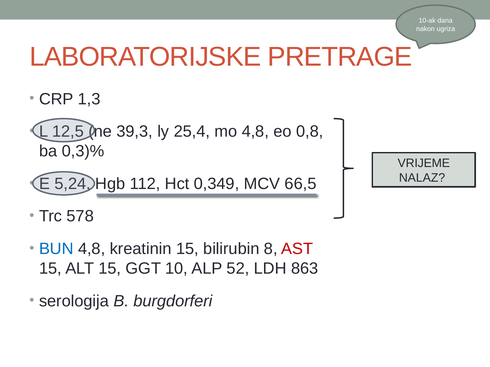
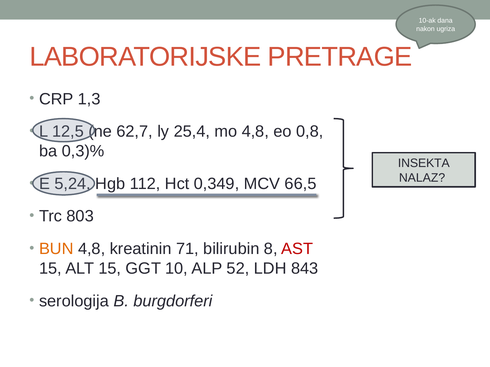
39,3: 39,3 -> 62,7
VRIJEME: VRIJEME -> INSEKTA
578: 578 -> 803
BUN colour: blue -> orange
kreatinin 15: 15 -> 71
863: 863 -> 843
